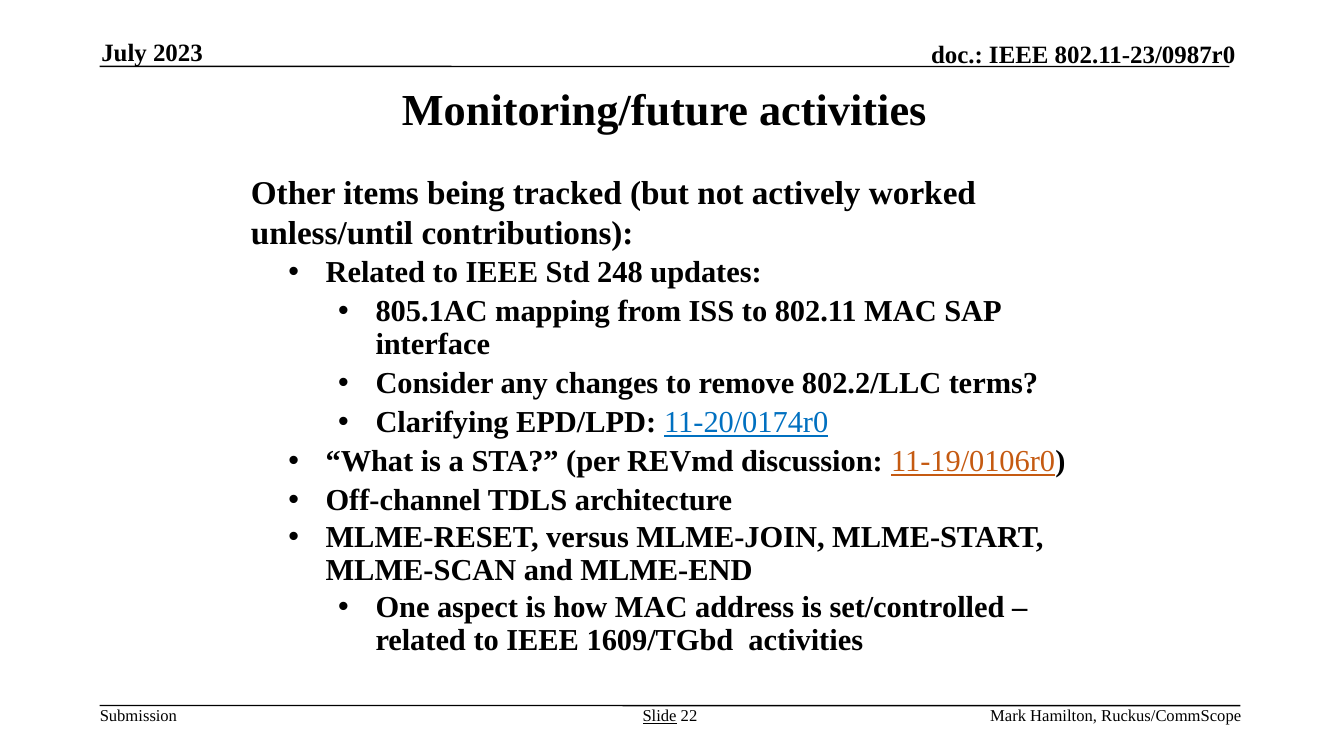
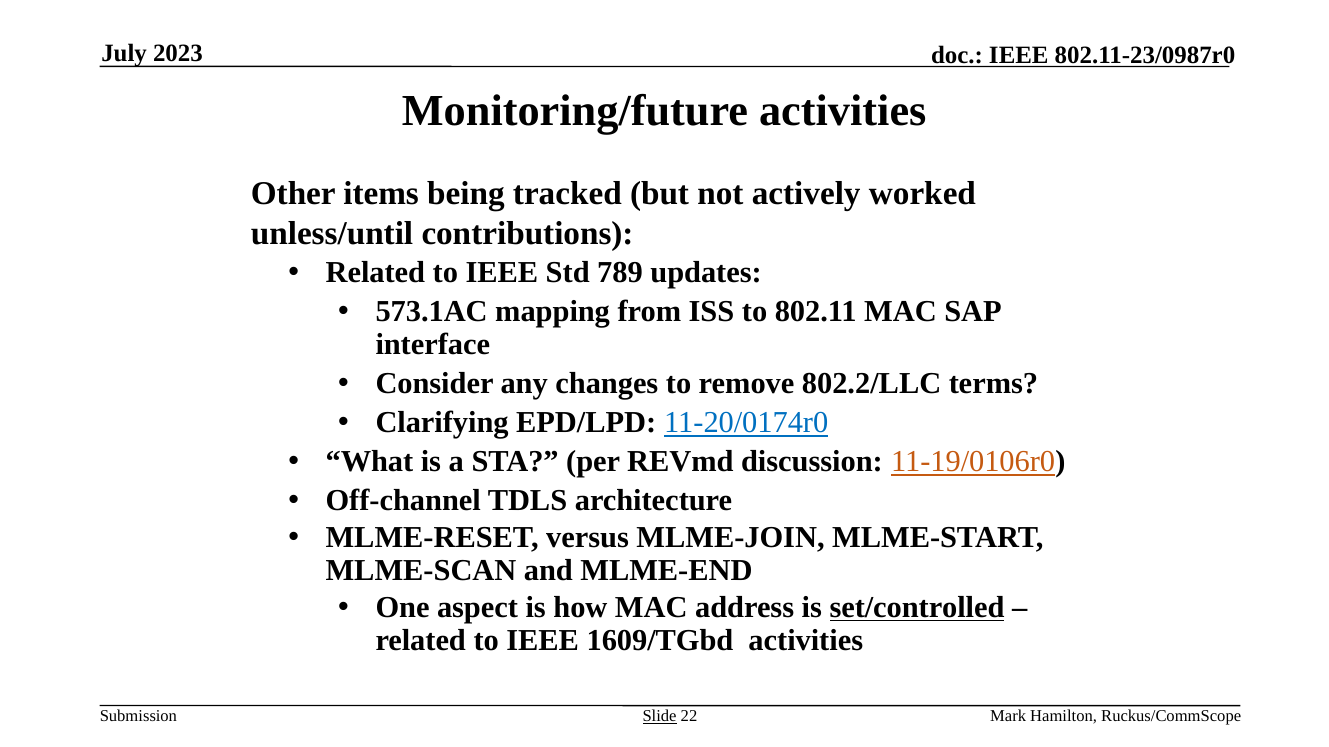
248: 248 -> 789
805.1AC: 805.1AC -> 573.1AC
set/controlled underline: none -> present
